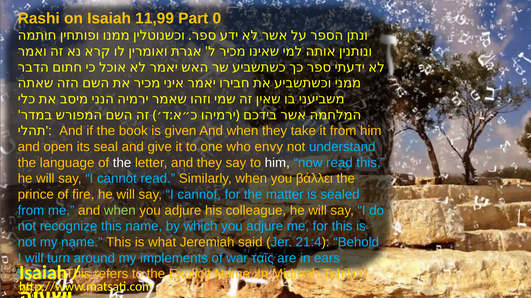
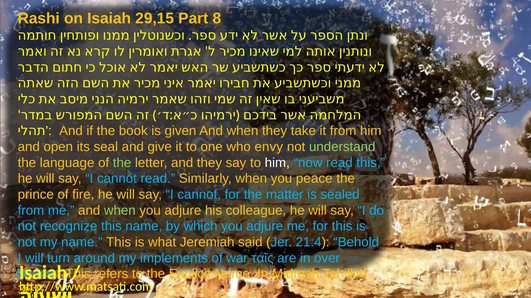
11,99: 11,99 -> 29,15
0: 0 -> 8
understand colour: light blue -> light green
the at (122, 163) colour: white -> light green
βάλλει: βάλλει -> peace
ears: ears -> over
